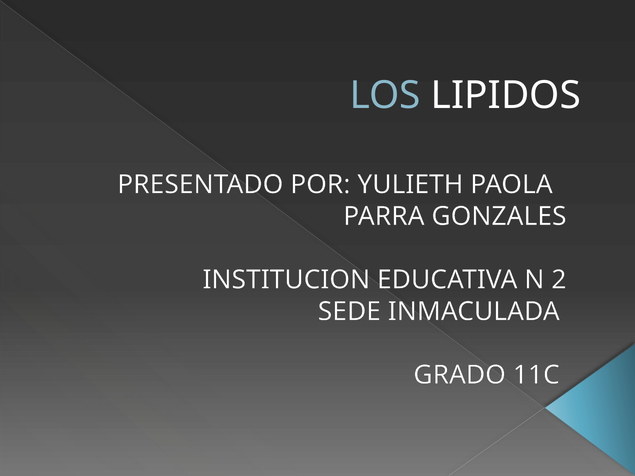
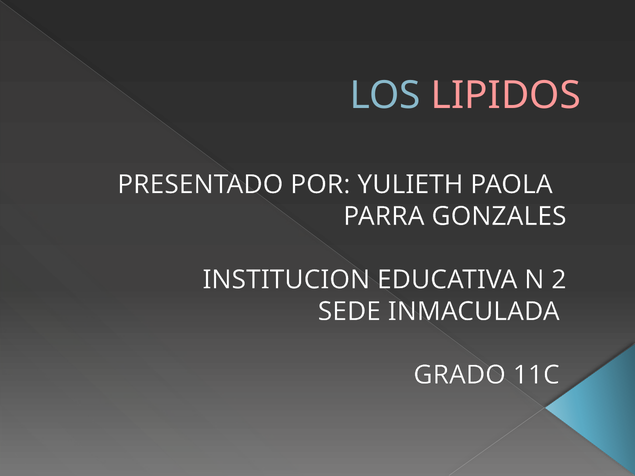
LIPIDOS colour: white -> pink
